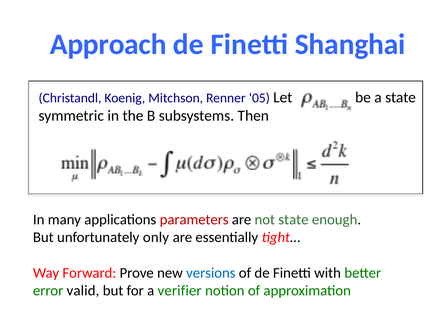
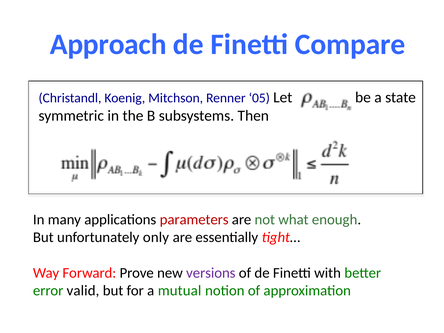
Shanghai: Shanghai -> Compare
not state: state -> what
versions colour: blue -> purple
verifier: verifier -> mutual
